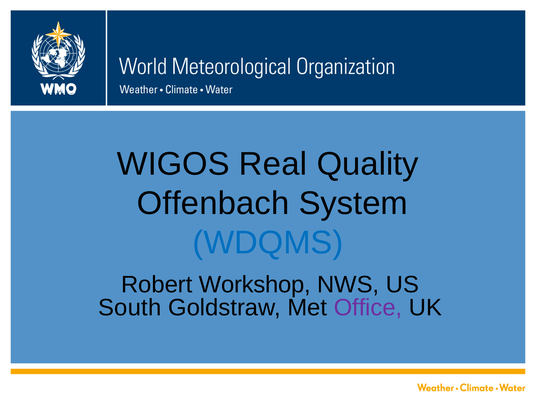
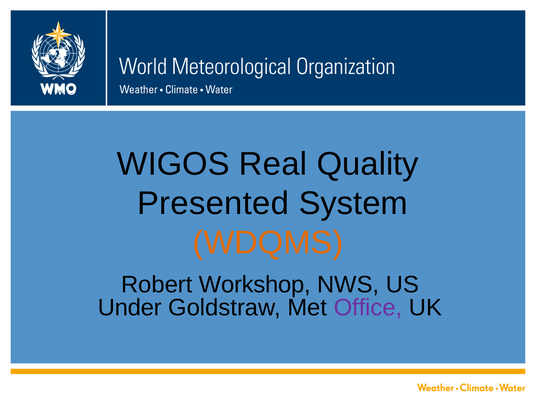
Offenbach: Offenbach -> Presented
WDQMS colour: blue -> orange
South: South -> Under
